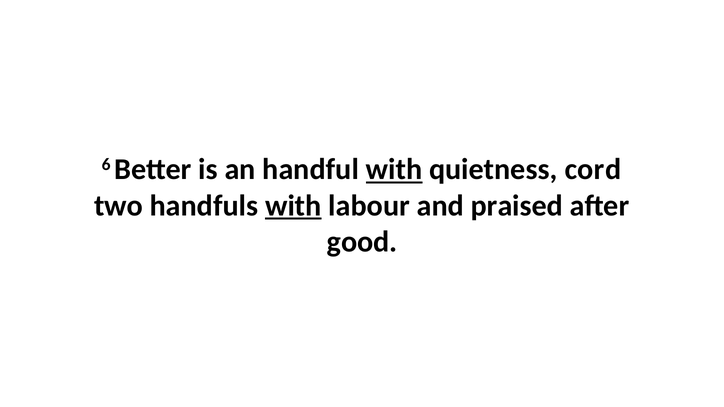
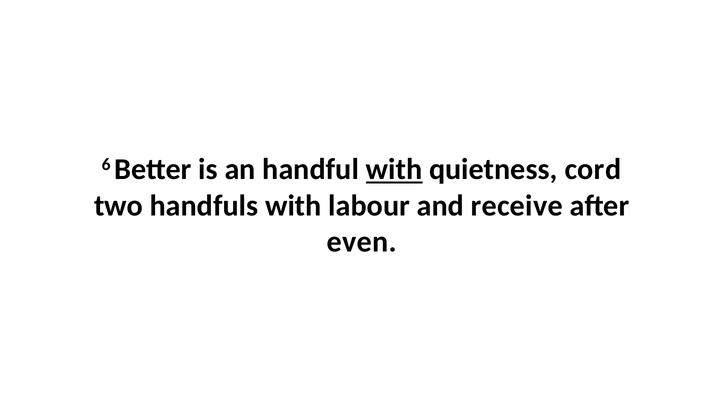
with at (293, 206) underline: present -> none
praised: praised -> receive
good: good -> even
